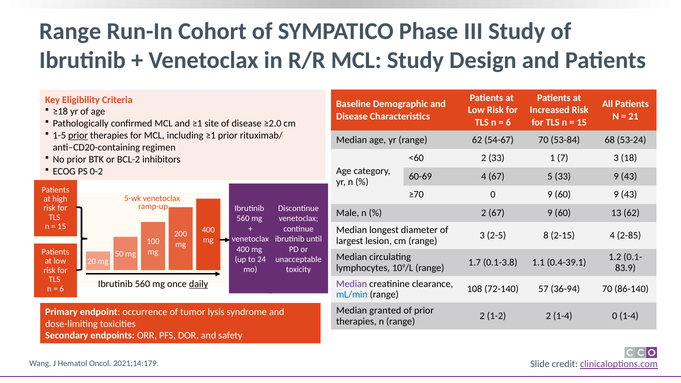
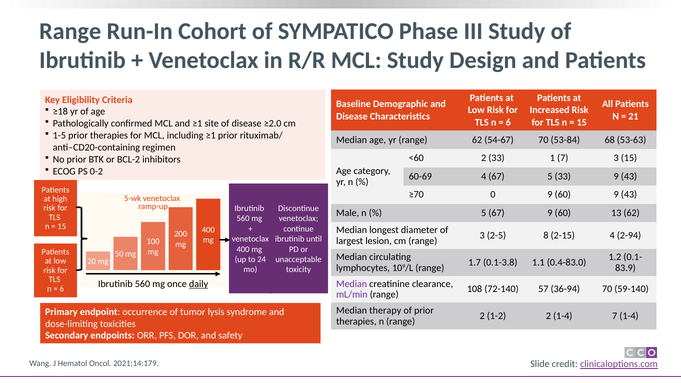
prior at (78, 136) underline: present -> none
53-24: 53-24 -> 53-63
3 18: 18 -> 15
2 at (484, 213): 2 -> 5
2-85: 2-85 -> 2-94
0.4-39.1: 0.4-39.1 -> 0.4-83.0
86-140: 86-140 -> 59-140
mL/min colour: blue -> purple
granted: granted -> therapy
1-4 0: 0 -> 7
